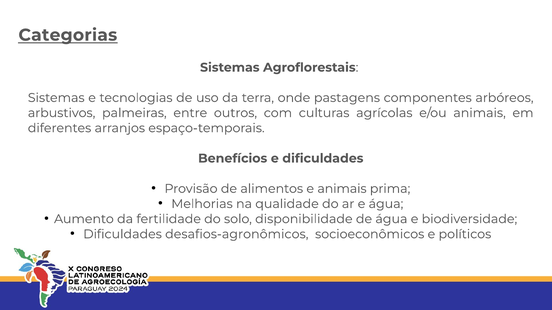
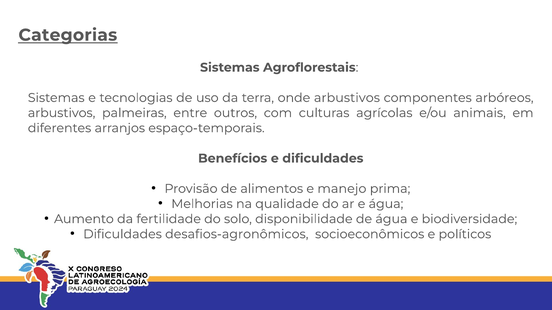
onde pastagens: pastagens -> arbustivos
e animais: animais -> manejo
